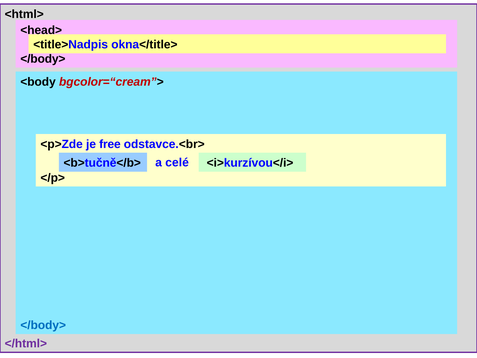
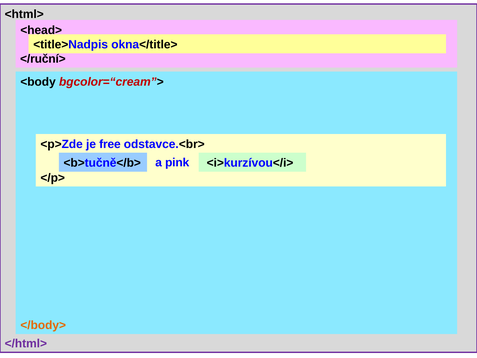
</body> at (43, 59): </body> -> </ruční>
celé: celé -> pink
</body> at (43, 325) colour: blue -> orange
